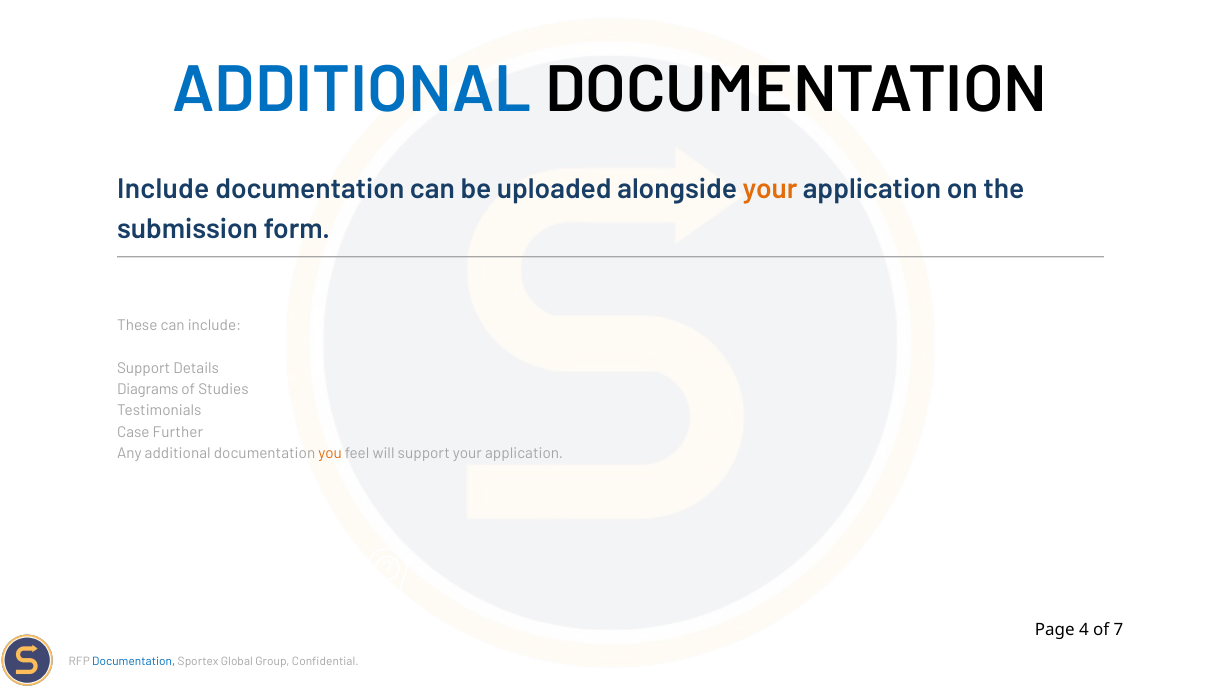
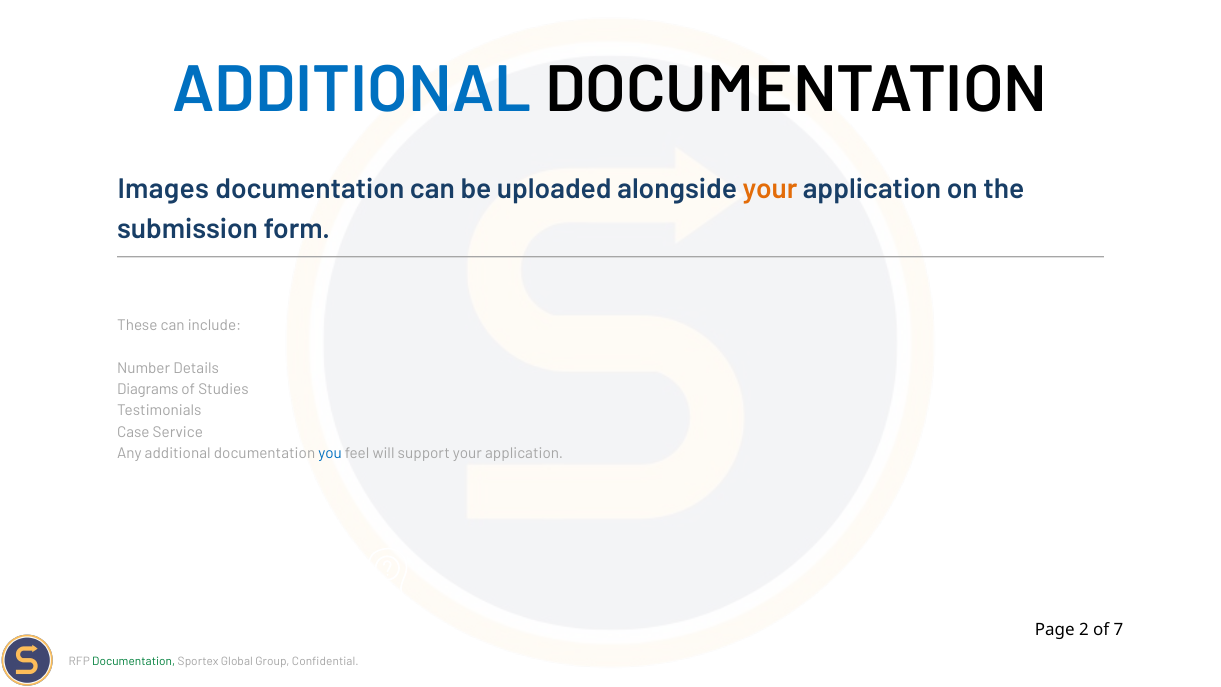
Include at (163, 190): Include -> Images
Support at (144, 368): Support -> Number
Further: Further -> Service
you colour: orange -> blue
4: 4 -> 2
Documentation at (134, 661) colour: blue -> green
